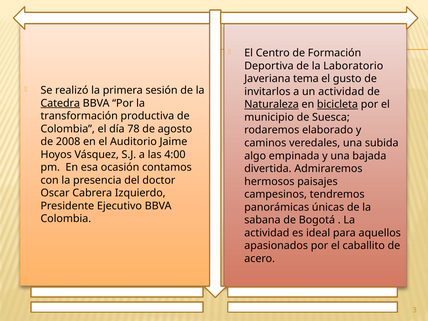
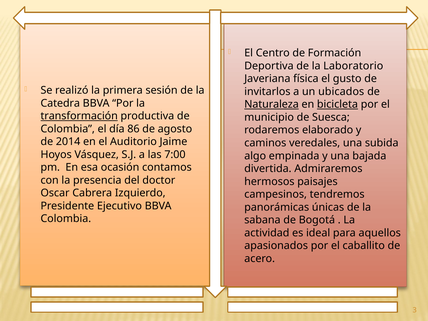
tema: tema -> física
un actividad: actividad -> ubicados
Catedra underline: present -> none
transformación underline: none -> present
78: 78 -> 86
2008: 2008 -> 2014
4:00: 4:00 -> 7:00
